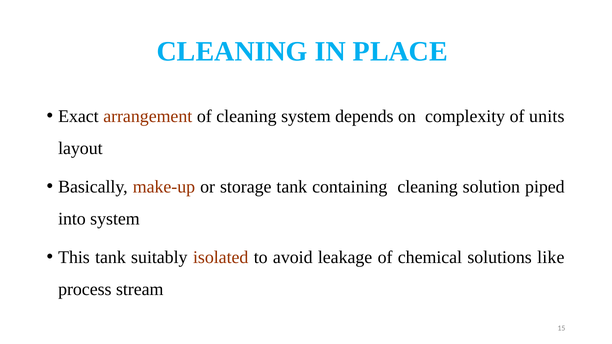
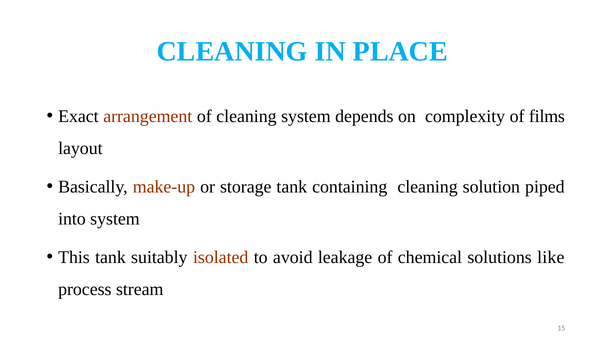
units: units -> films
